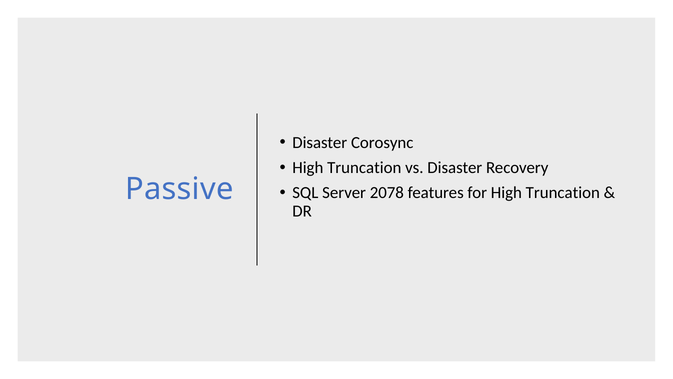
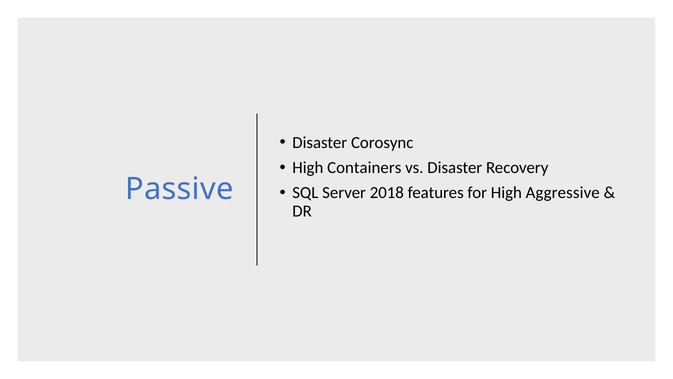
Truncation at (364, 167): Truncation -> Containers
2078: 2078 -> 2018
for High Truncation: Truncation -> Aggressive
